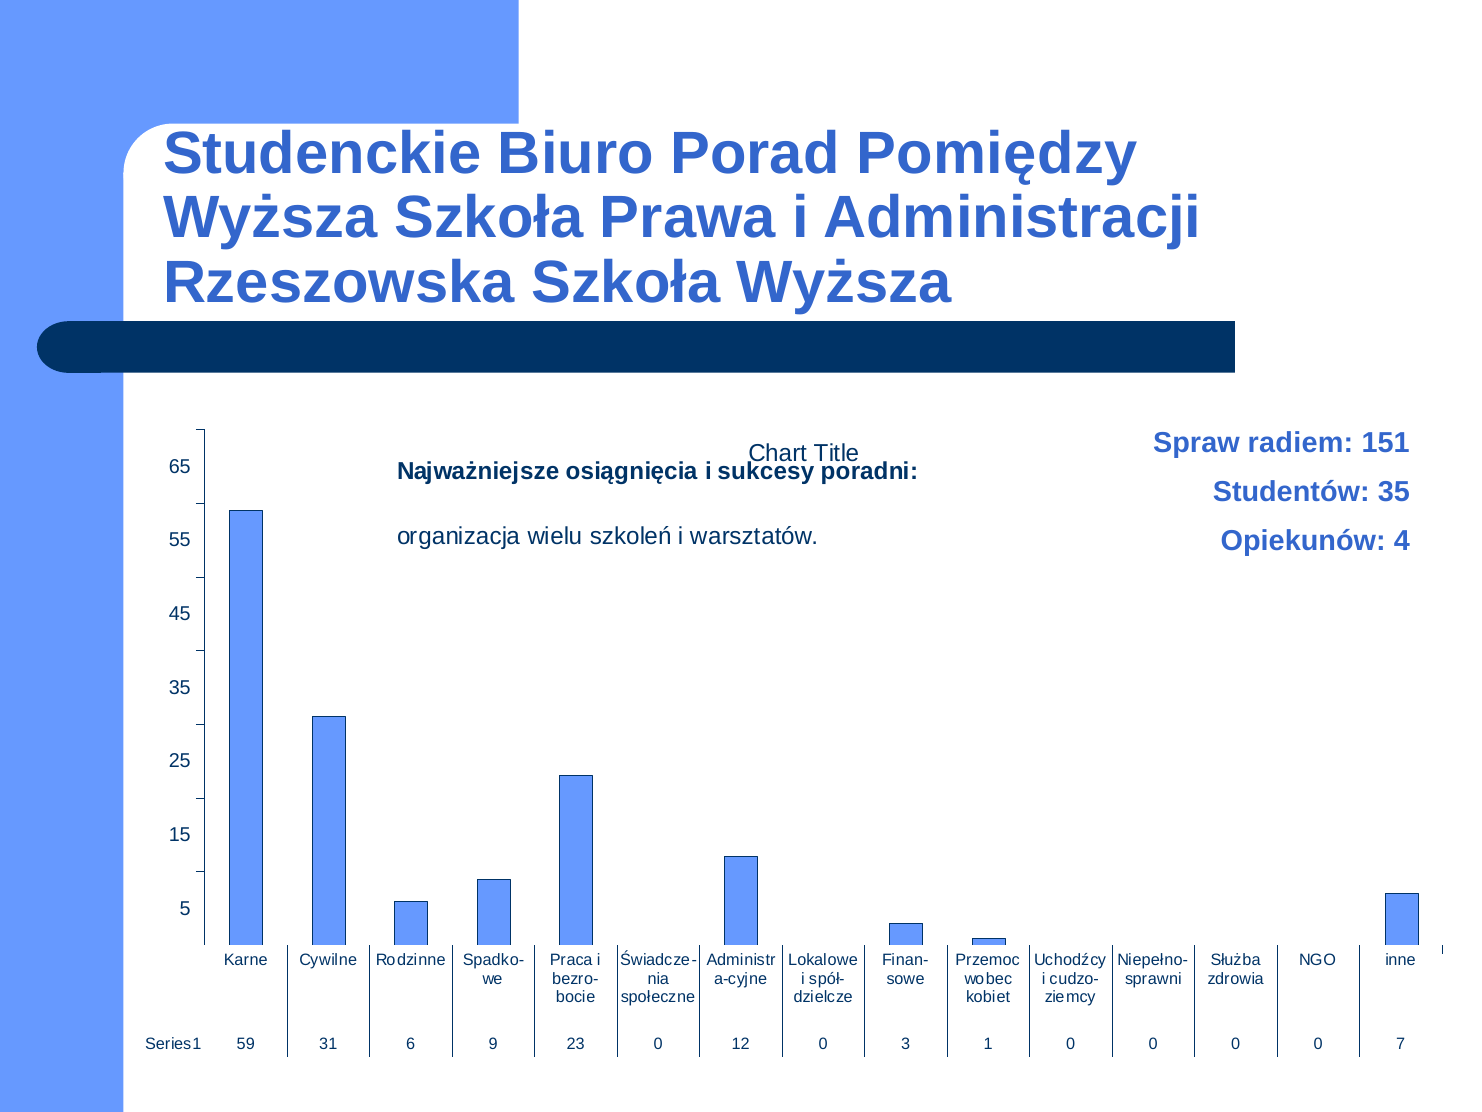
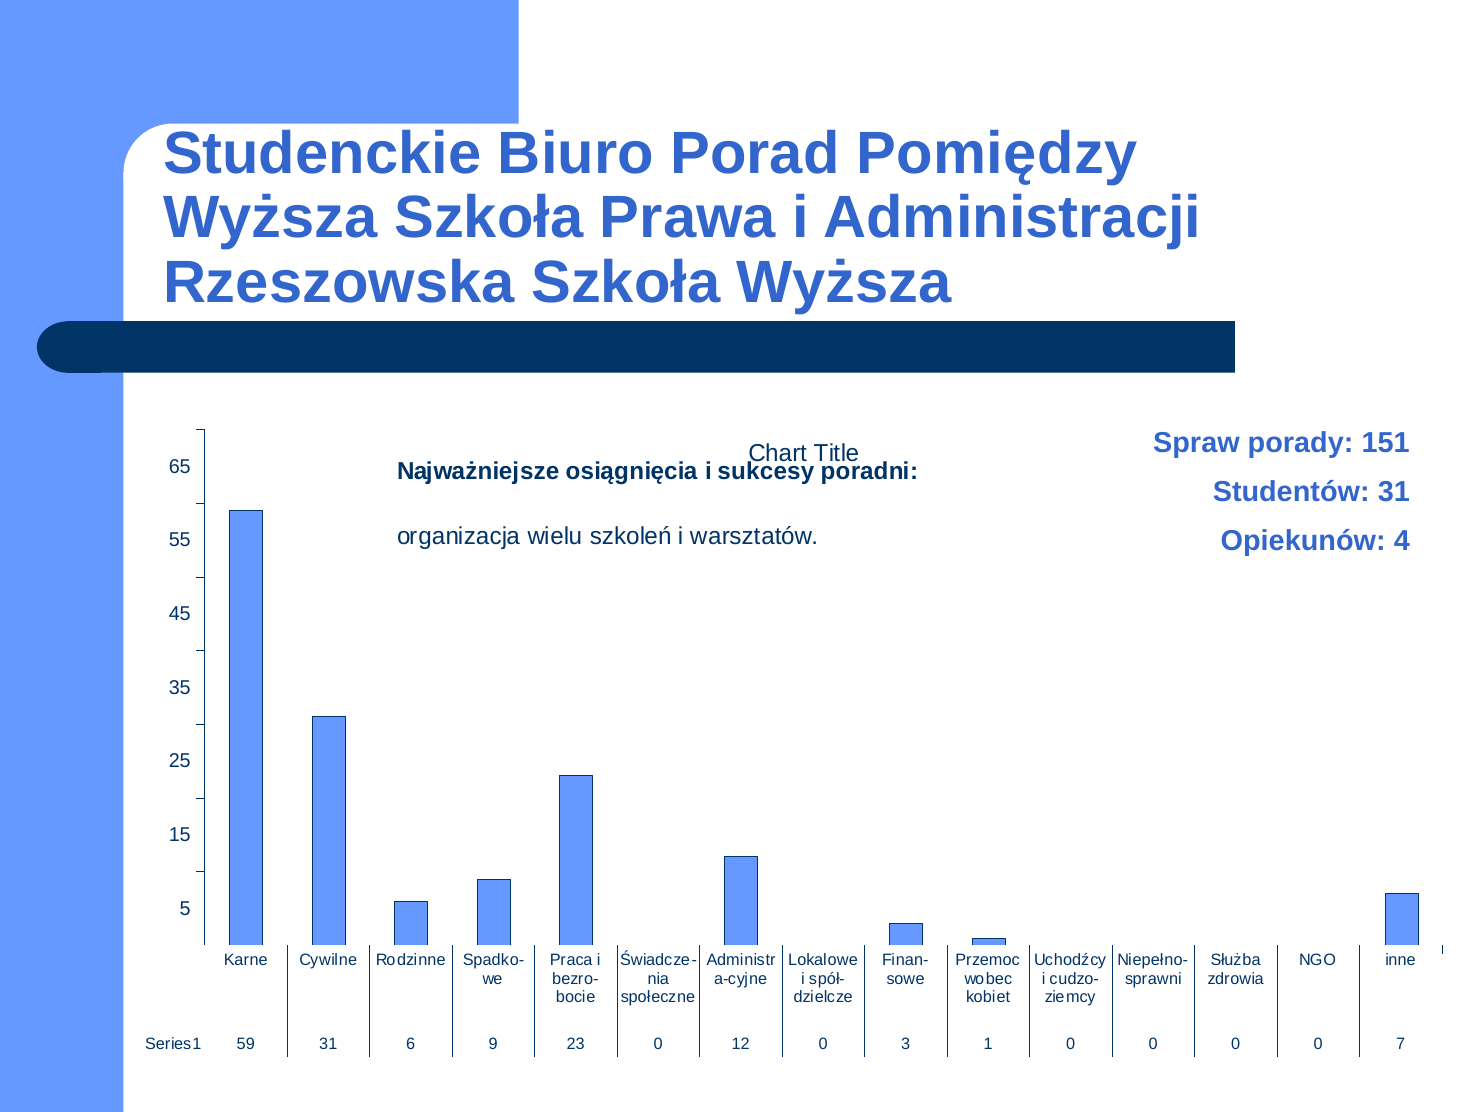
radiem: radiem -> porady
Studentów 35: 35 -> 31
